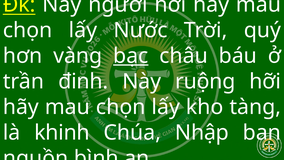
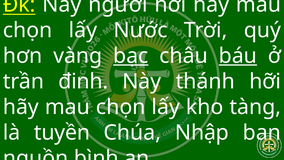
báu underline: none -> present
ruộng: ruộng -> thánh
khinh: khinh -> tuyền
